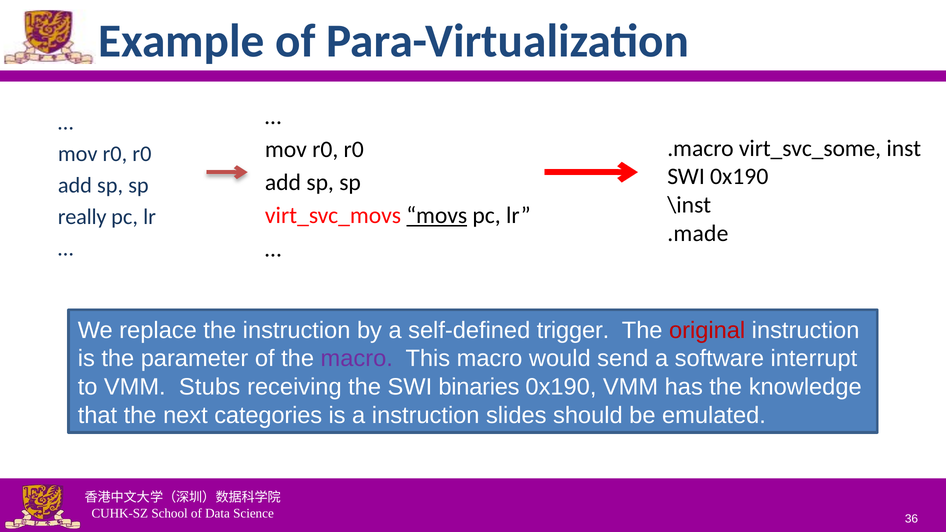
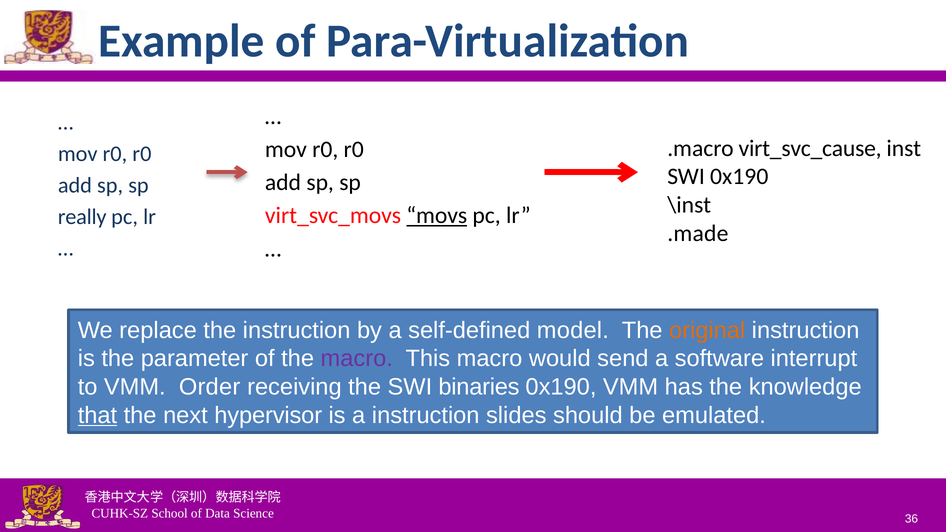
virt_svc_some: virt_svc_some -> virt_svc_cause
trigger: trigger -> model
original colour: red -> orange
Stubs: Stubs -> Order
that underline: none -> present
categories: categories -> hypervisor
